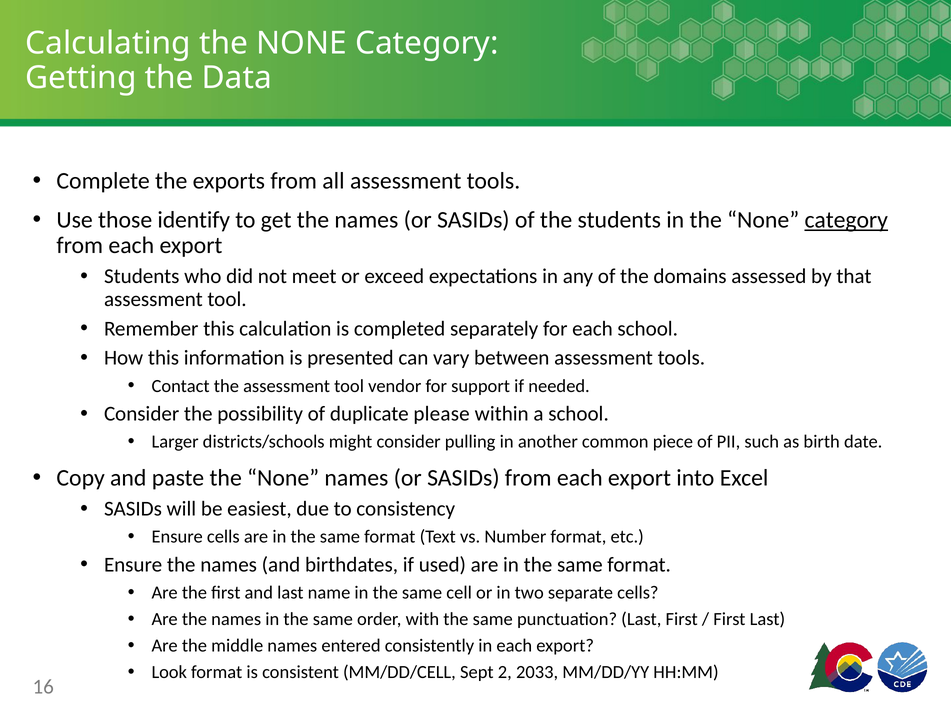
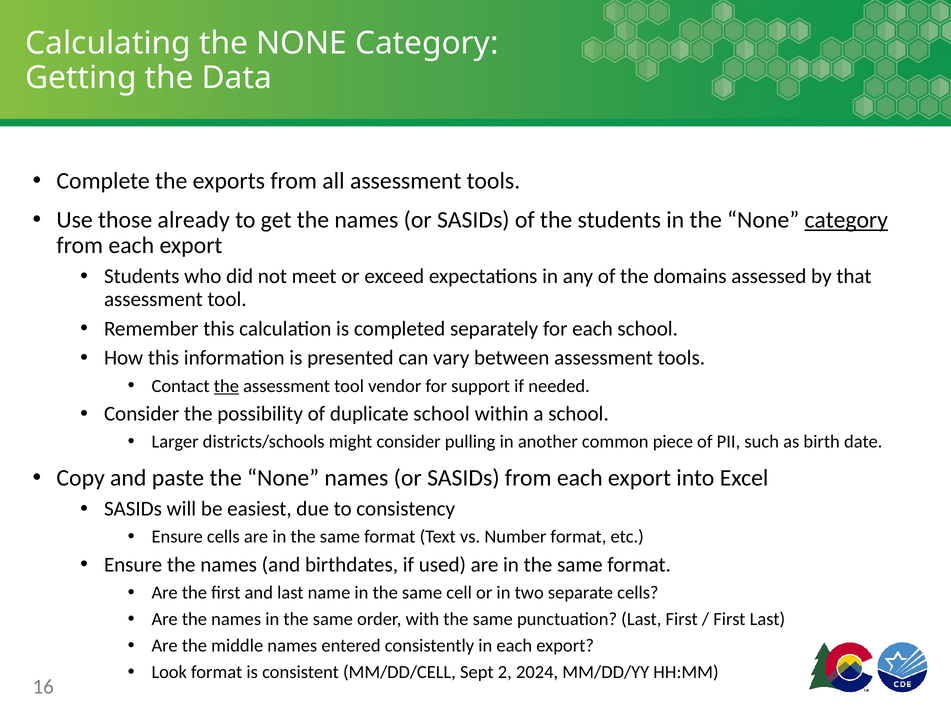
identify: identify -> already
the at (226, 386) underline: none -> present
duplicate please: please -> school
2033: 2033 -> 2024
